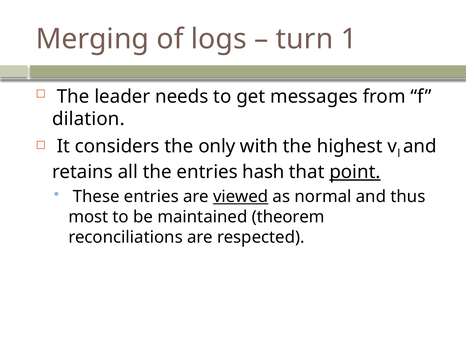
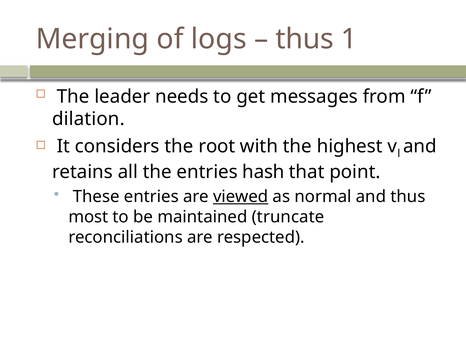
turn at (305, 39): turn -> thus
only: only -> root
point underline: present -> none
theorem: theorem -> truncate
